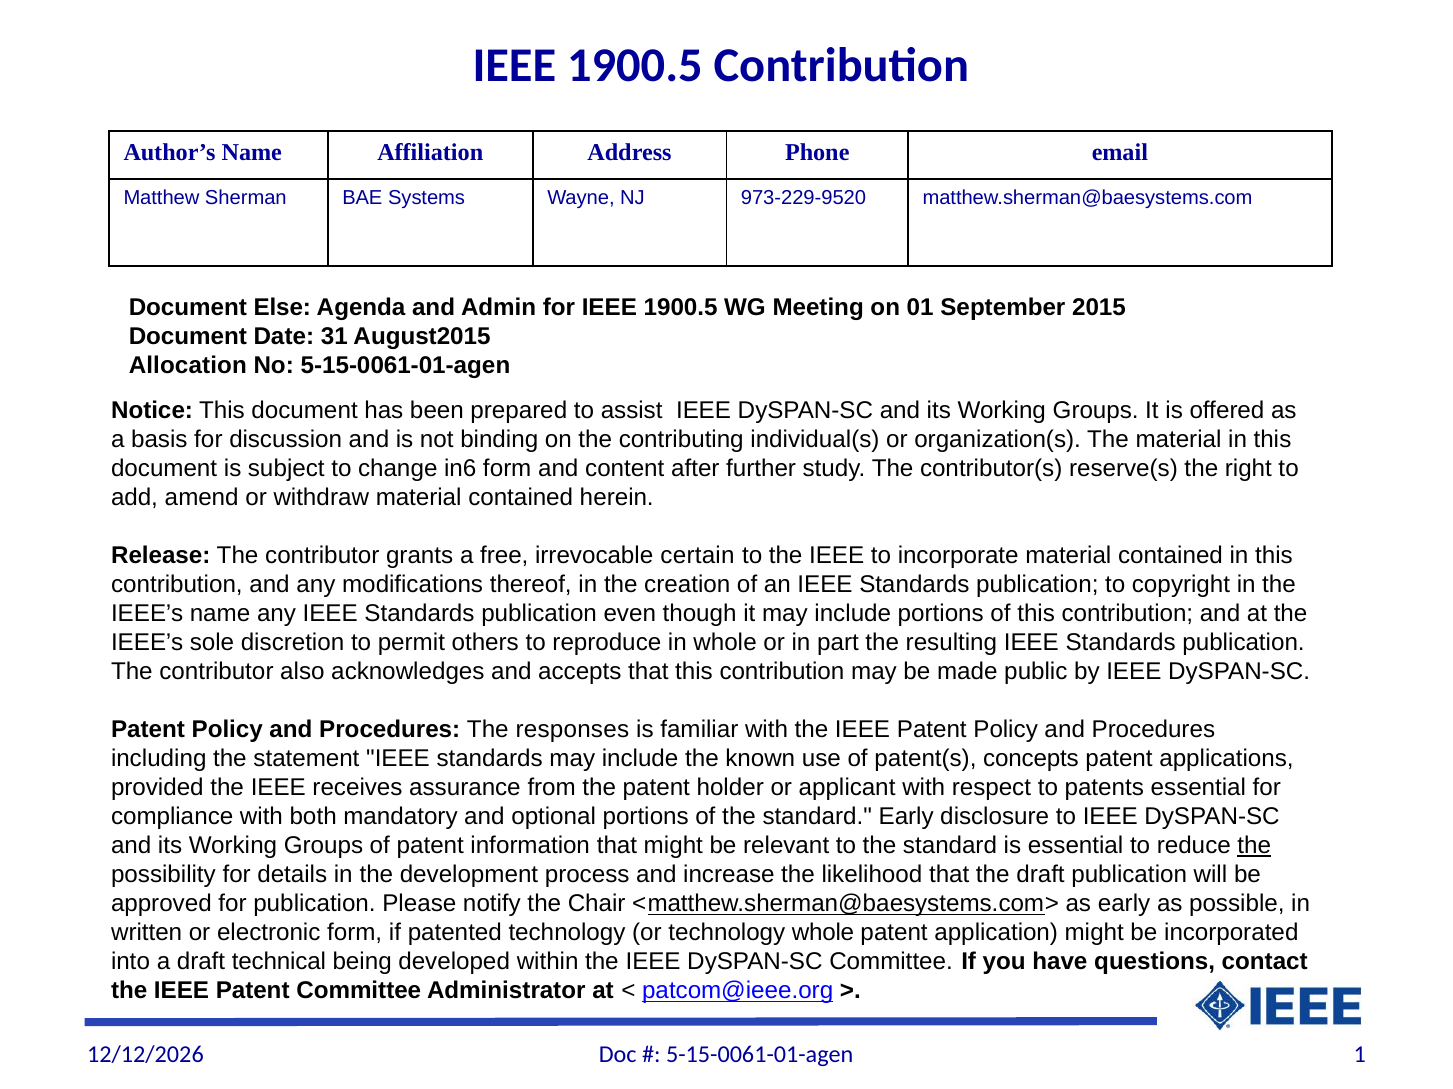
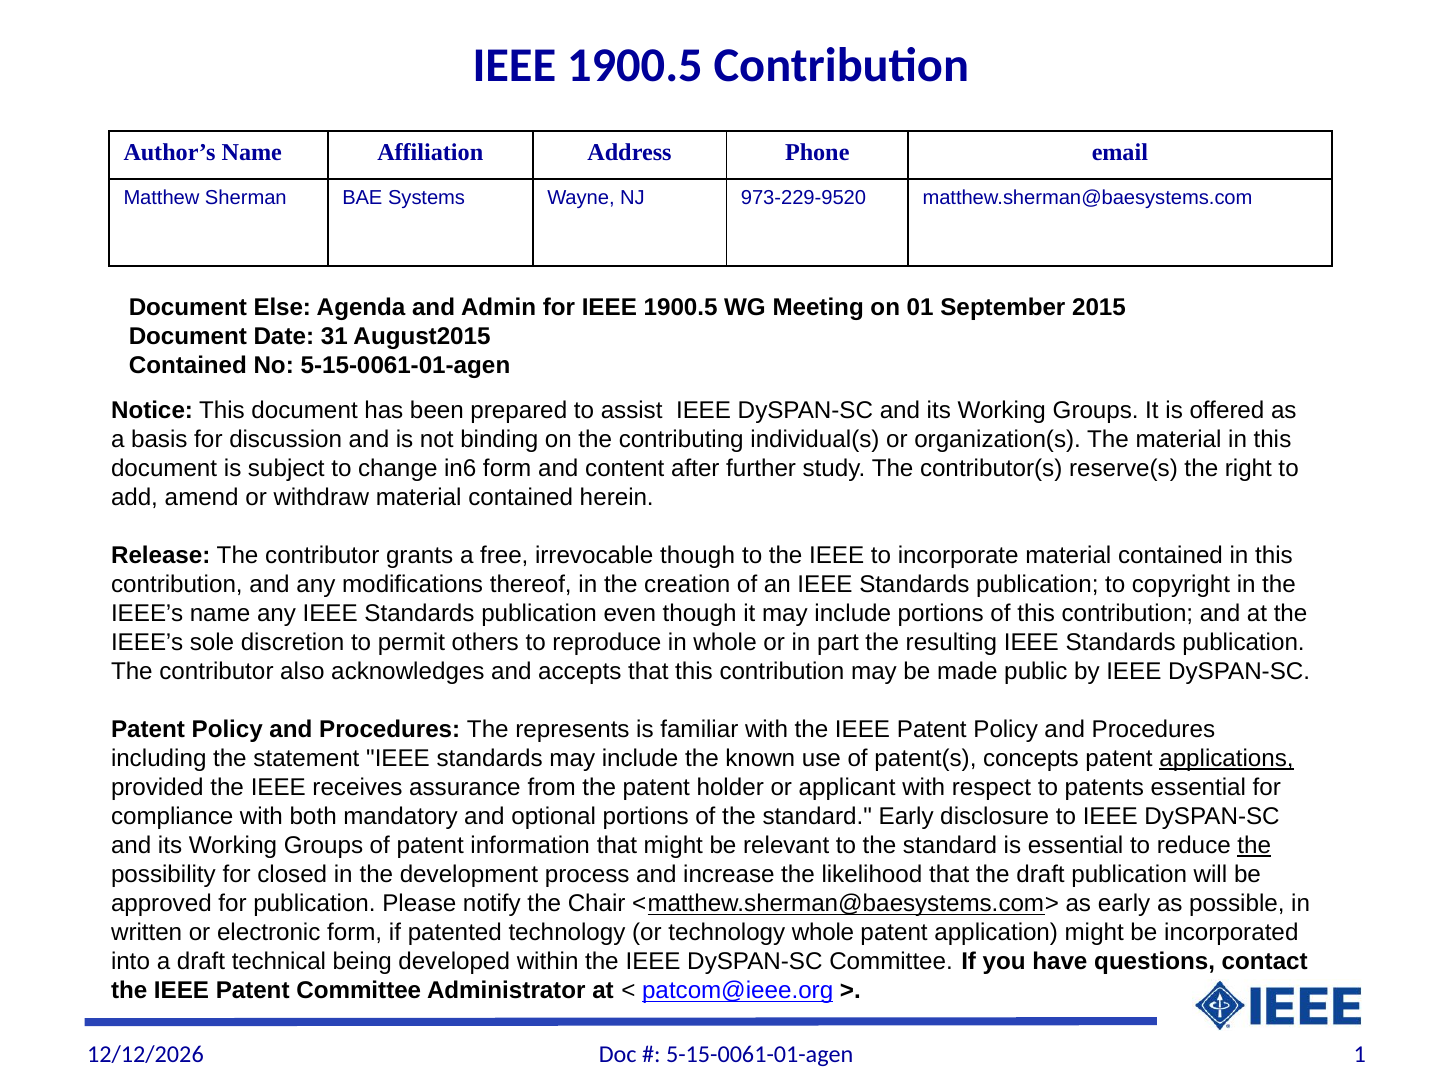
Allocation at (188, 366): Allocation -> Contained
irrevocable certain: certain -> though
responses: responses -> represents
applications underline: none -> present
details: details -> closed
